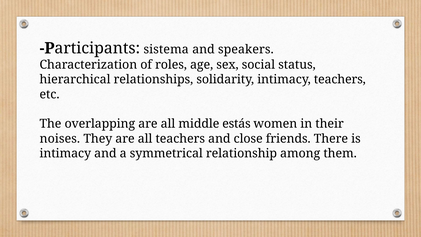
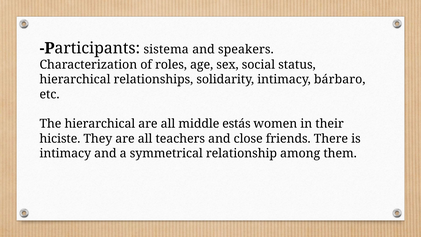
intimacy teachers: teachers -> bárbaro
The overlapping: overlapping -> hierarchical
noises: noises -> hiciste
